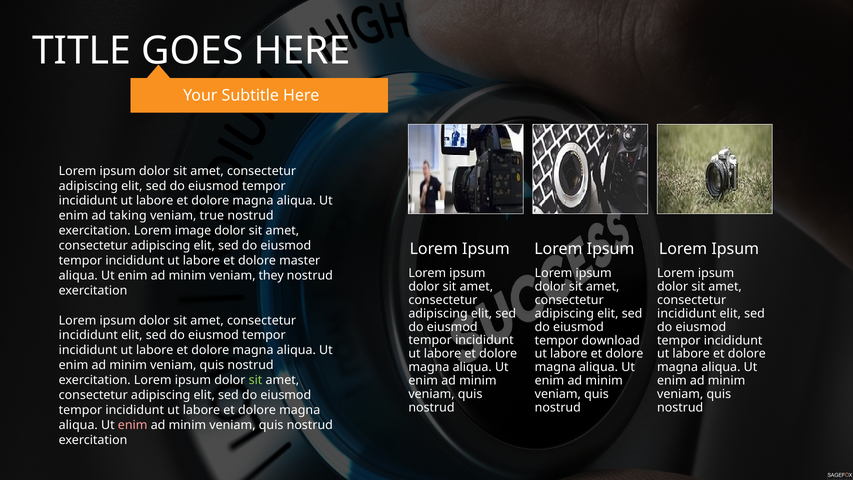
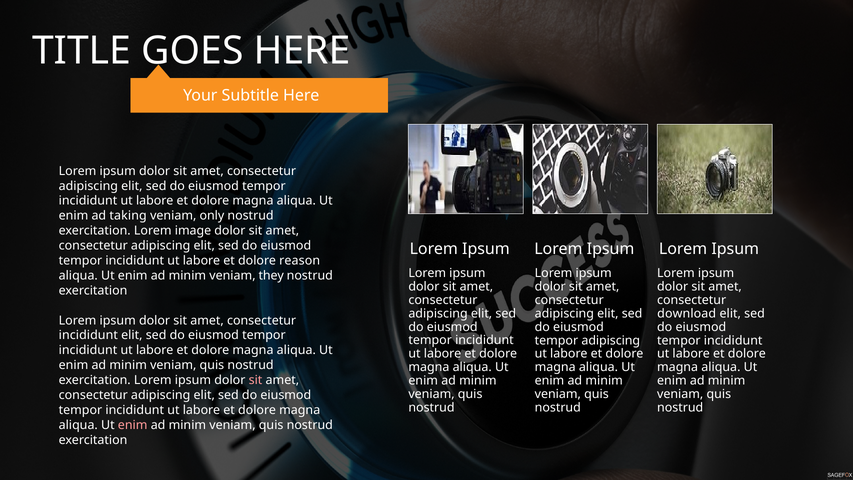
true: true -> only
master: master -> reason
incididunt at (687, 313): incididunt -> download
tempor download: download -> adipiscing
sit at (256, 380) colour: light green -> pink
